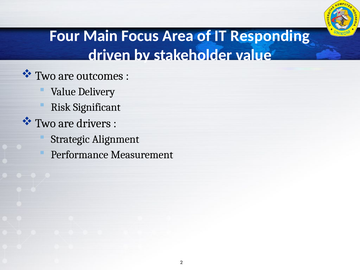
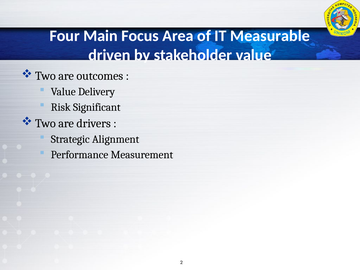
Responding: Responding -> Measurable
